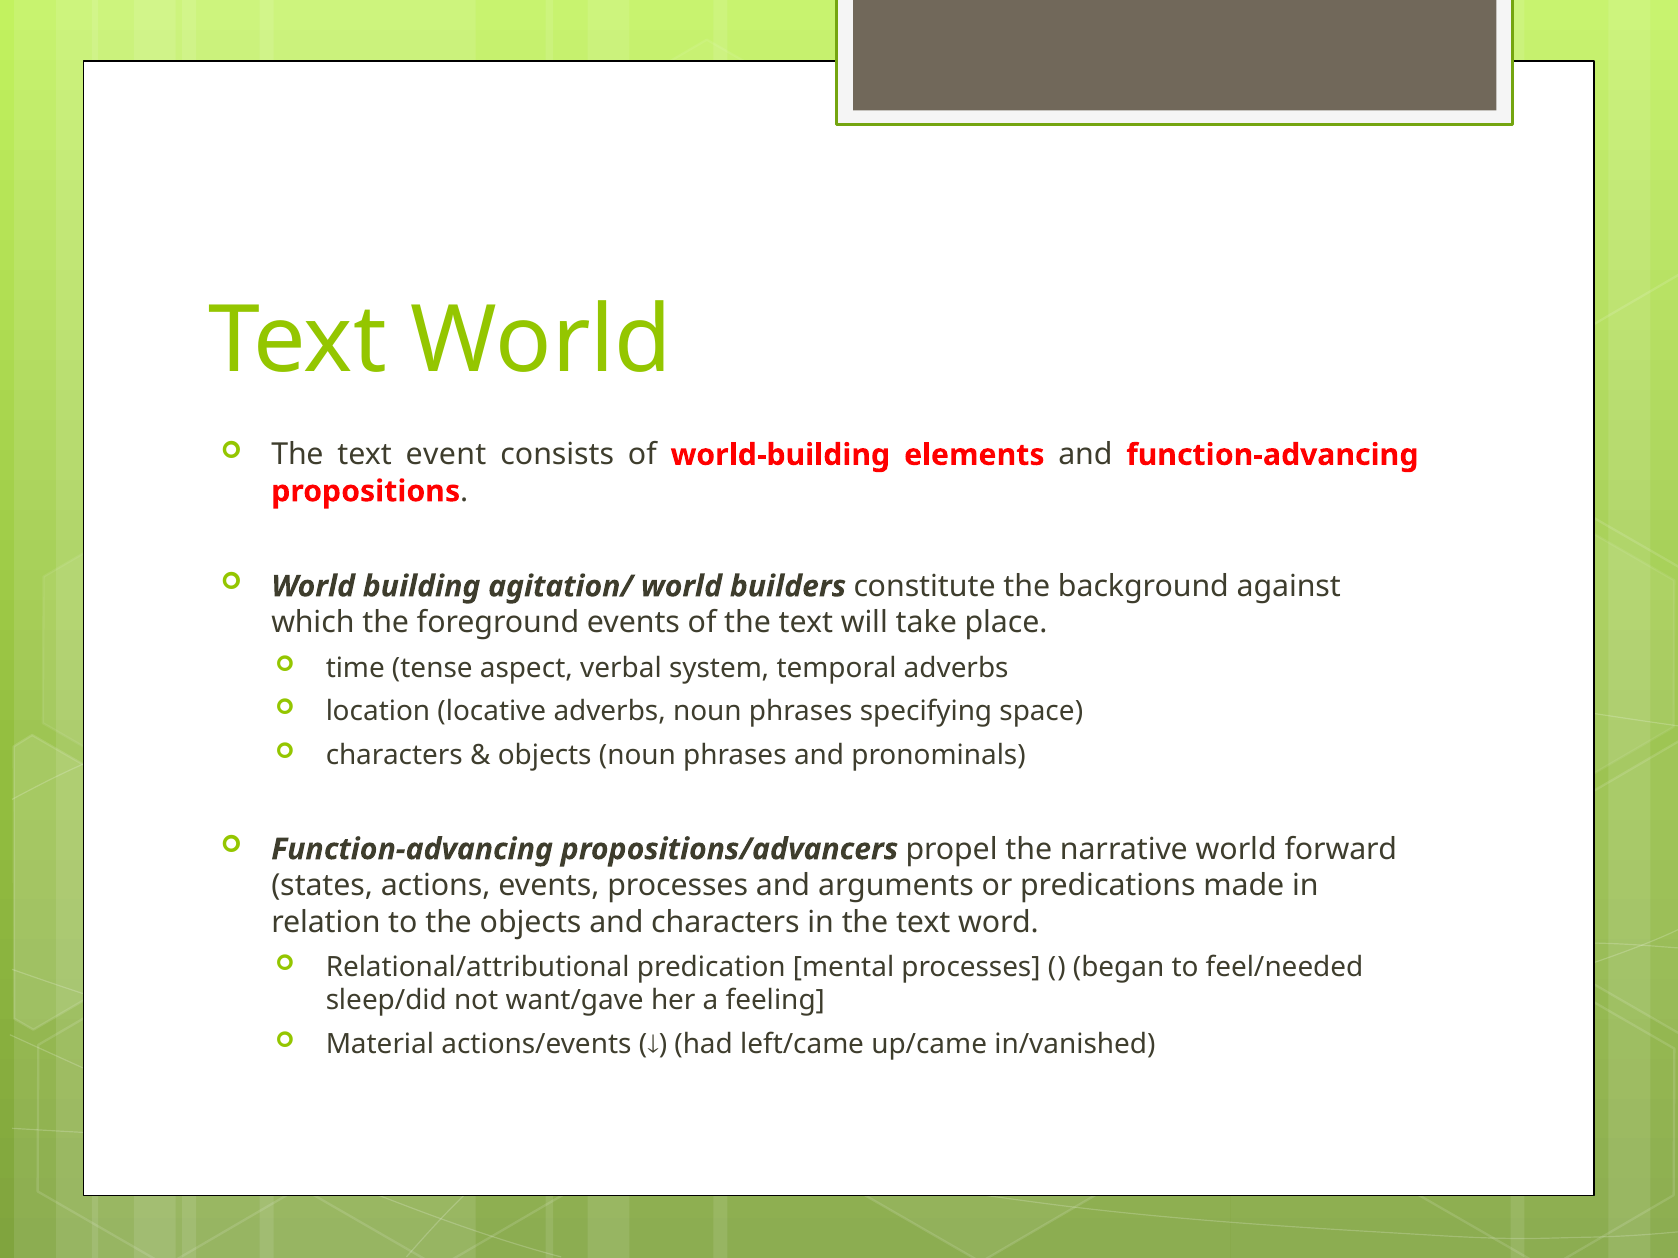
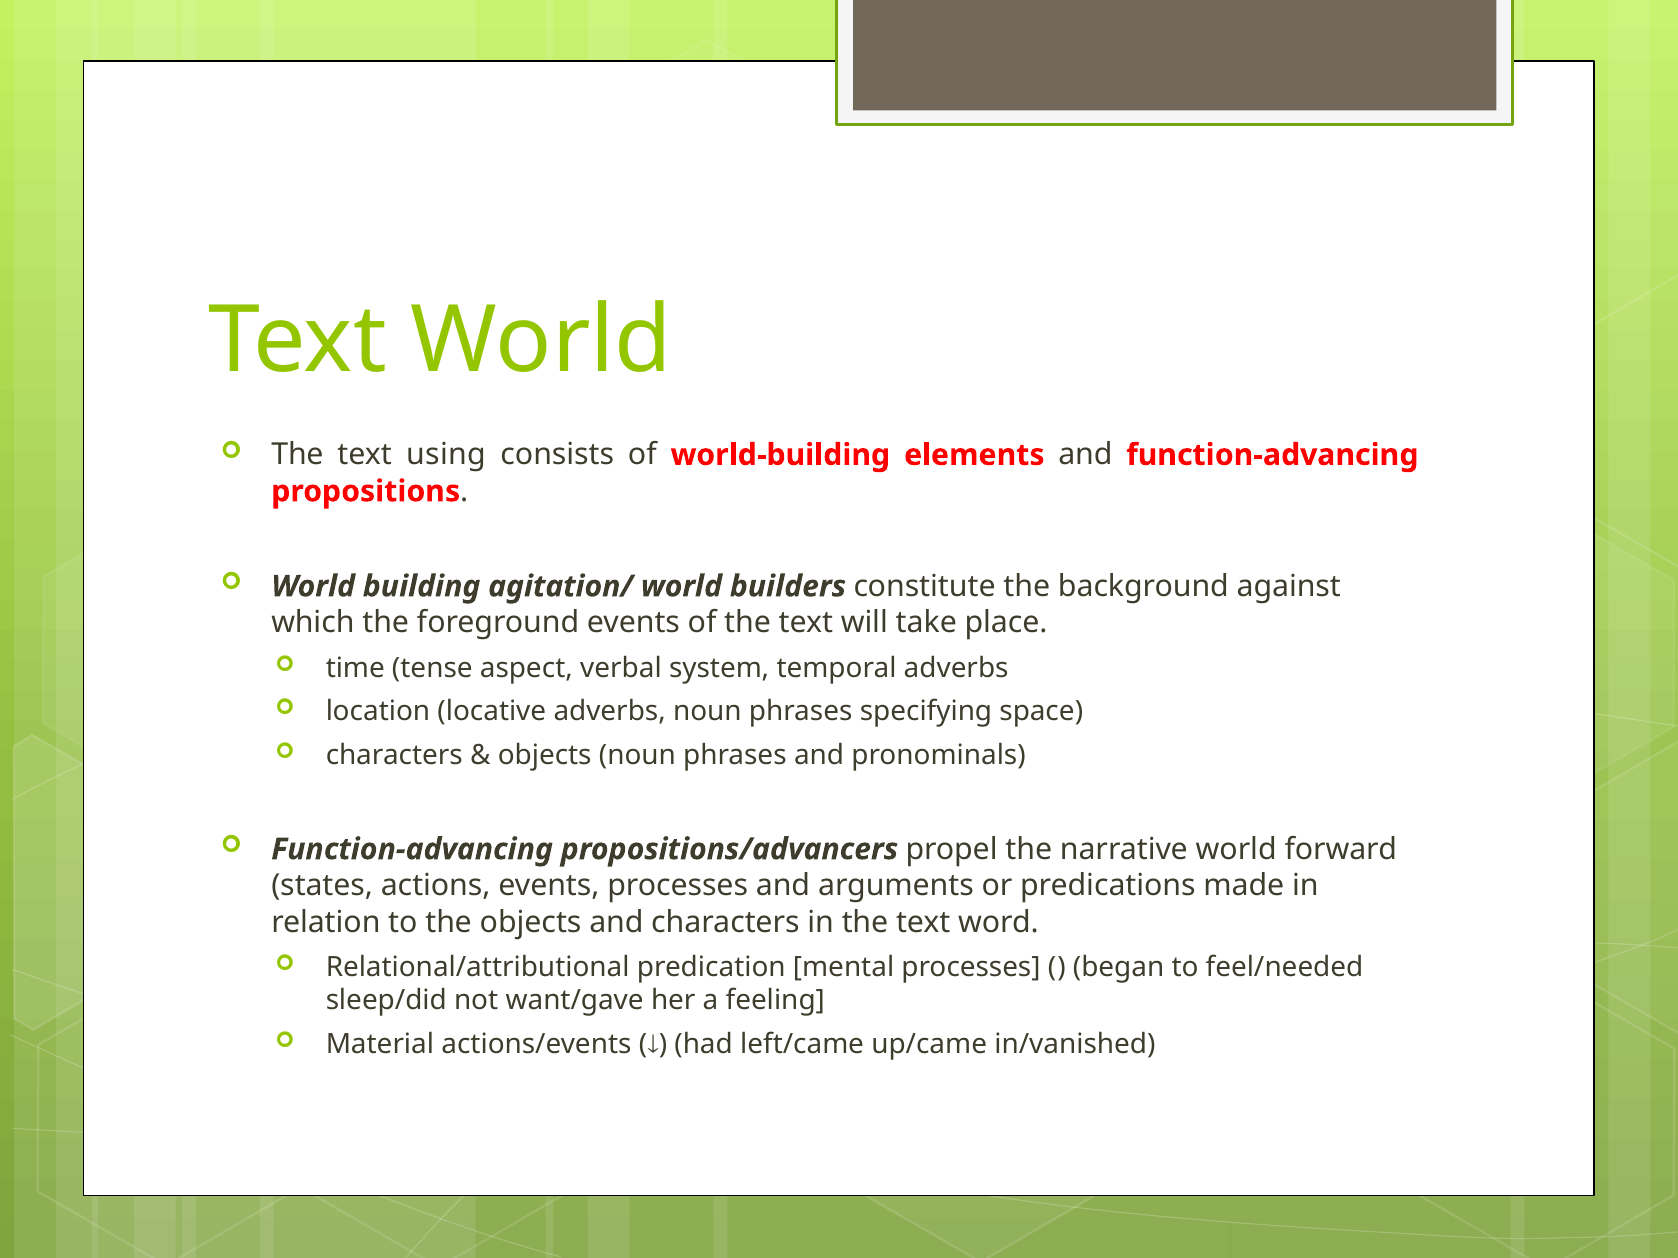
event: event -> using
